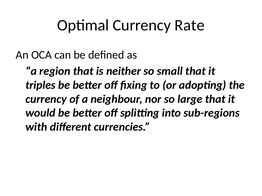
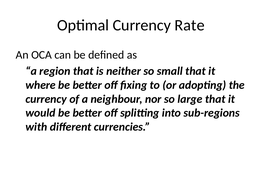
triples: triples -> where
